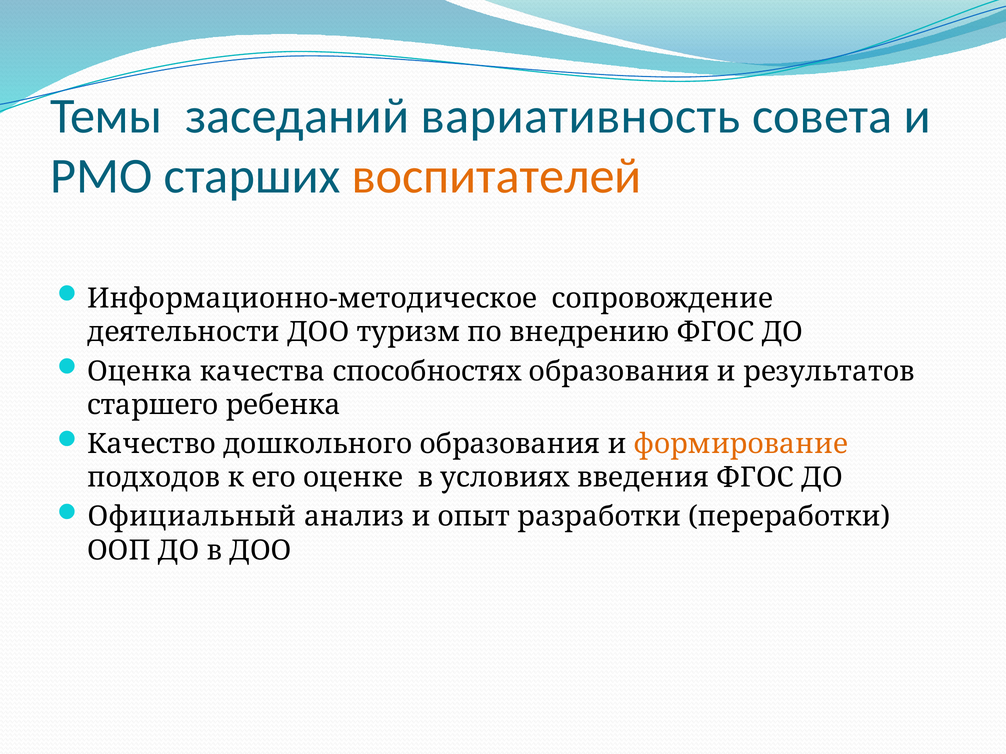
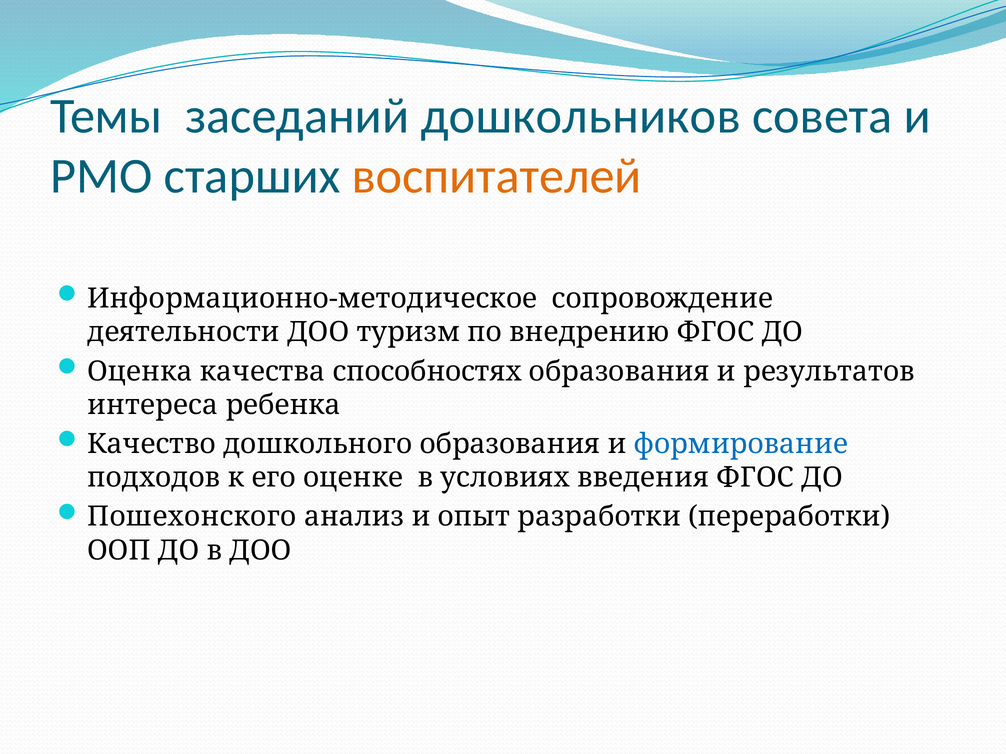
вариативность: вариативность -> дошкольников
старшего: старшего -> интереса
формирование colour: orange -> blue
Официальный: Официальный -> Пошехонского
